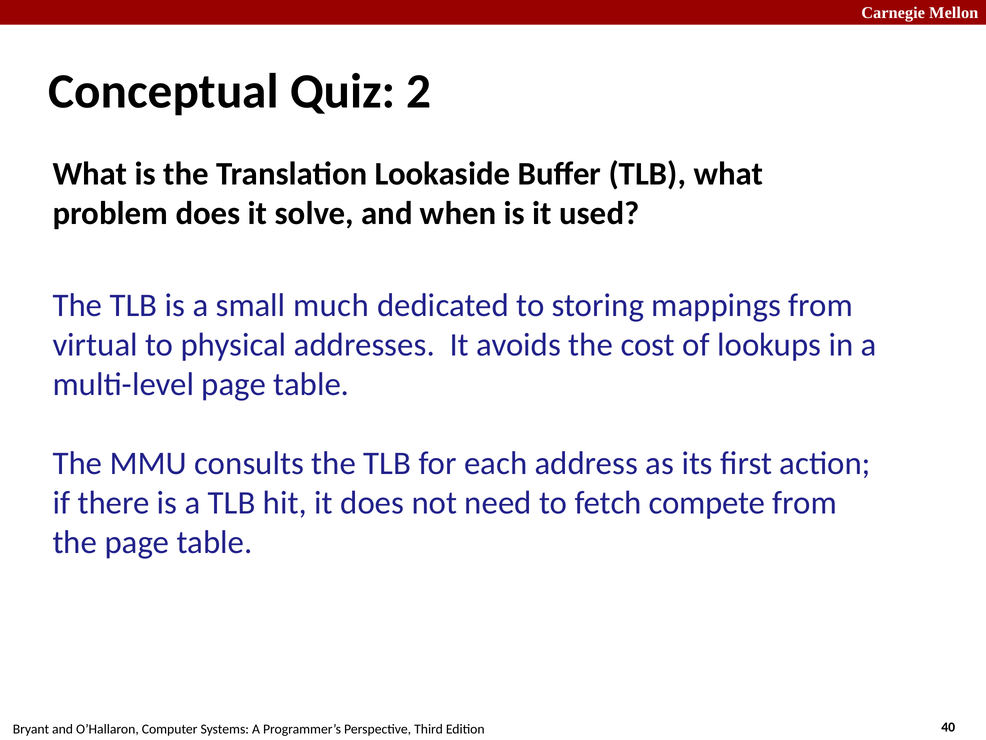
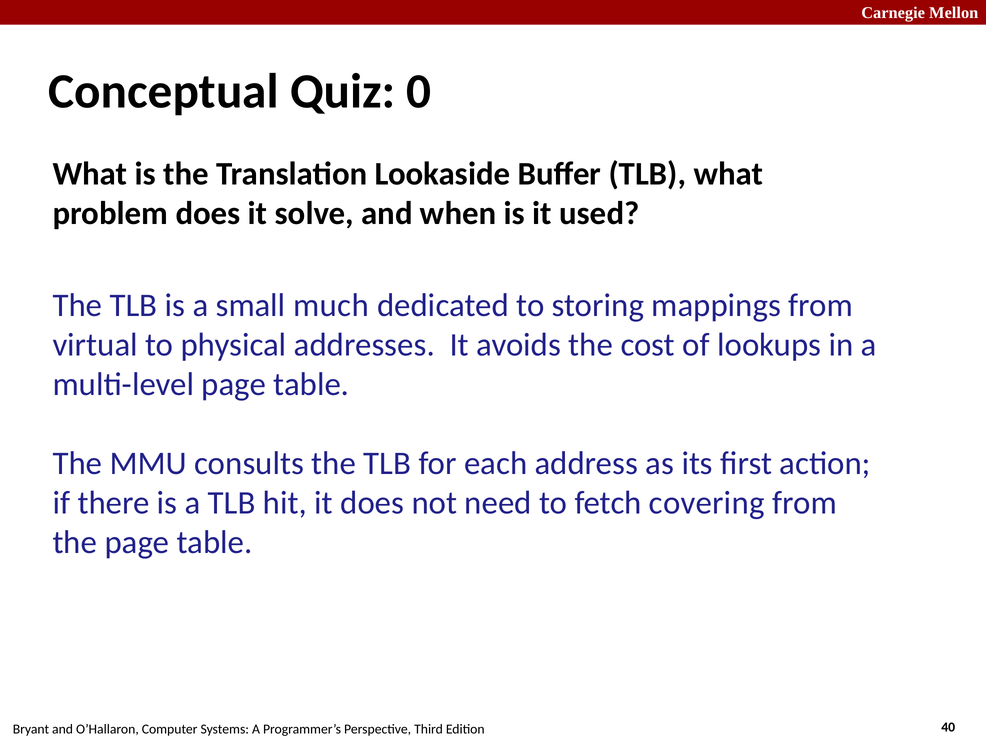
2: 2 -> 0
compete: compete -> covering
